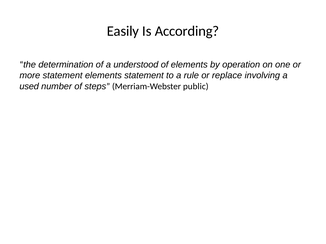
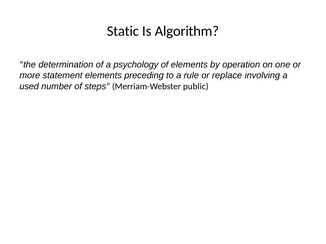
Easily: Easily -> Static
According: According -> Algorithm
understood: understood -> psychology
elements statement: statement -> preceding
